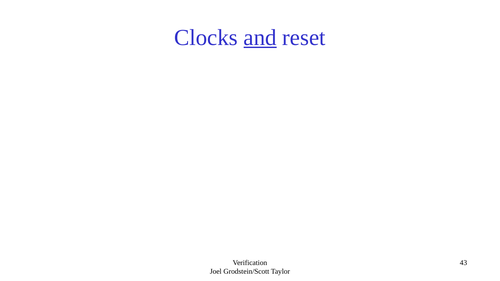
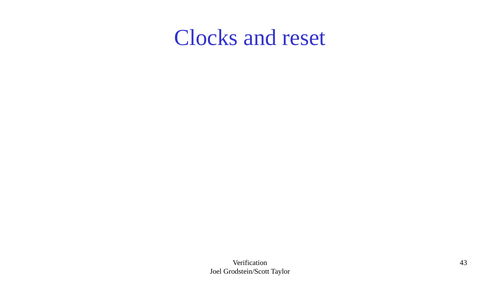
and underline: present -> none
